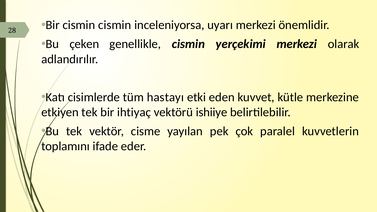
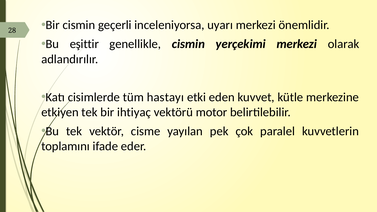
cismin cismin: cismin -> geçerli
çeken: çeken -> eşittir
ishiiye: ishiiye -> motor
